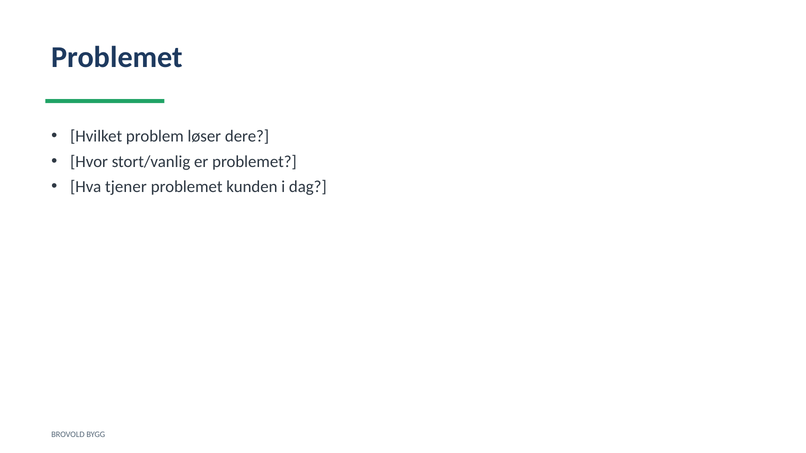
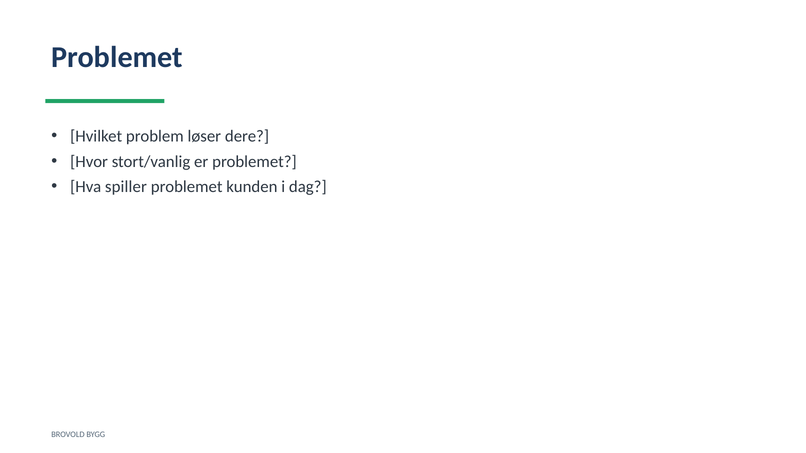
tjener: tjener -> spiller
